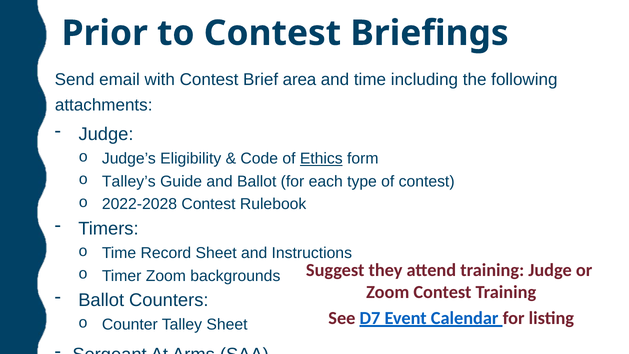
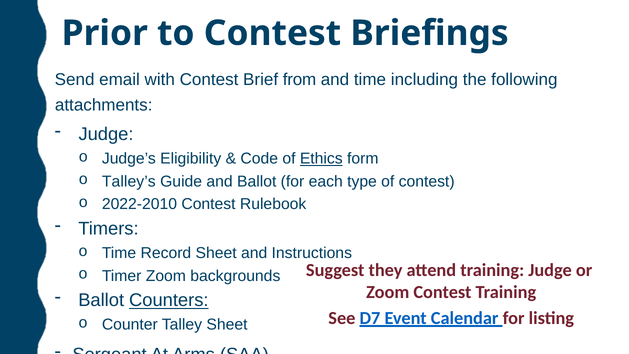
area: area -> from
2022-2028: 2022-2028 -> 2022-2010
Counters underline: none -> present
